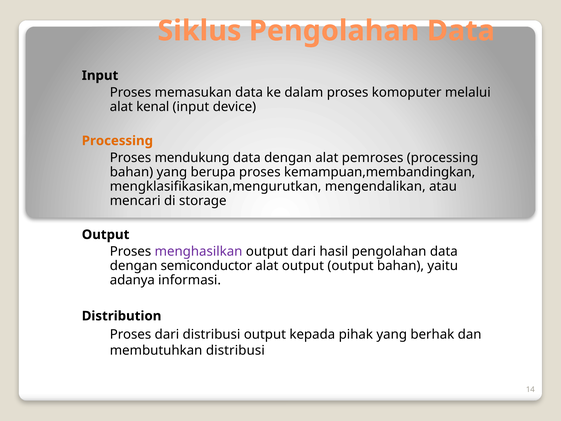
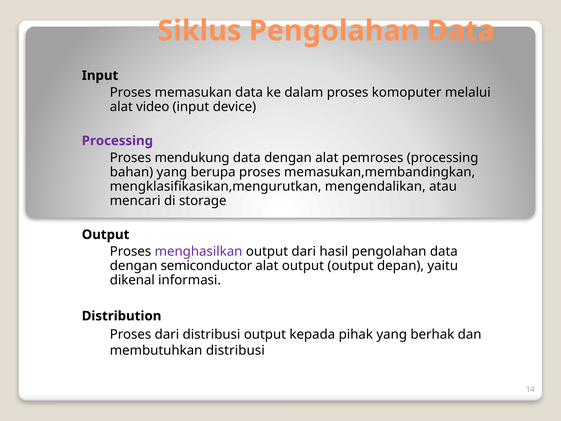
kenal: kenal -> video
Processing at (117, 141) colour: orange -> purple
kemampuan,membandingkan: kemampuan,membandingkan -> memasukan,membandingkan
output bahan: bahan -> depan
adanya: adanya -> dikenal
